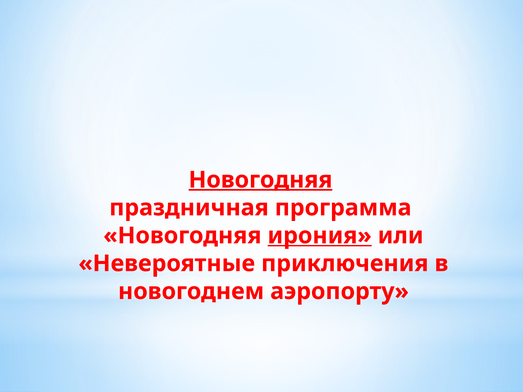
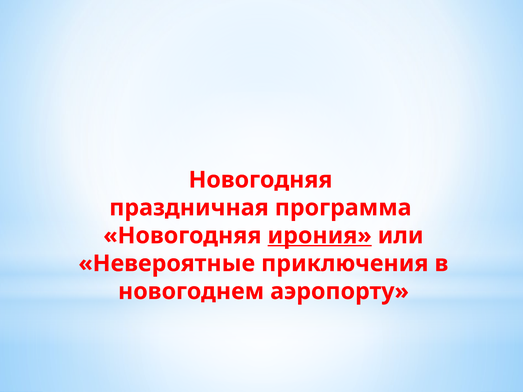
Новогодняя at (260, 180) underline: present -> none
